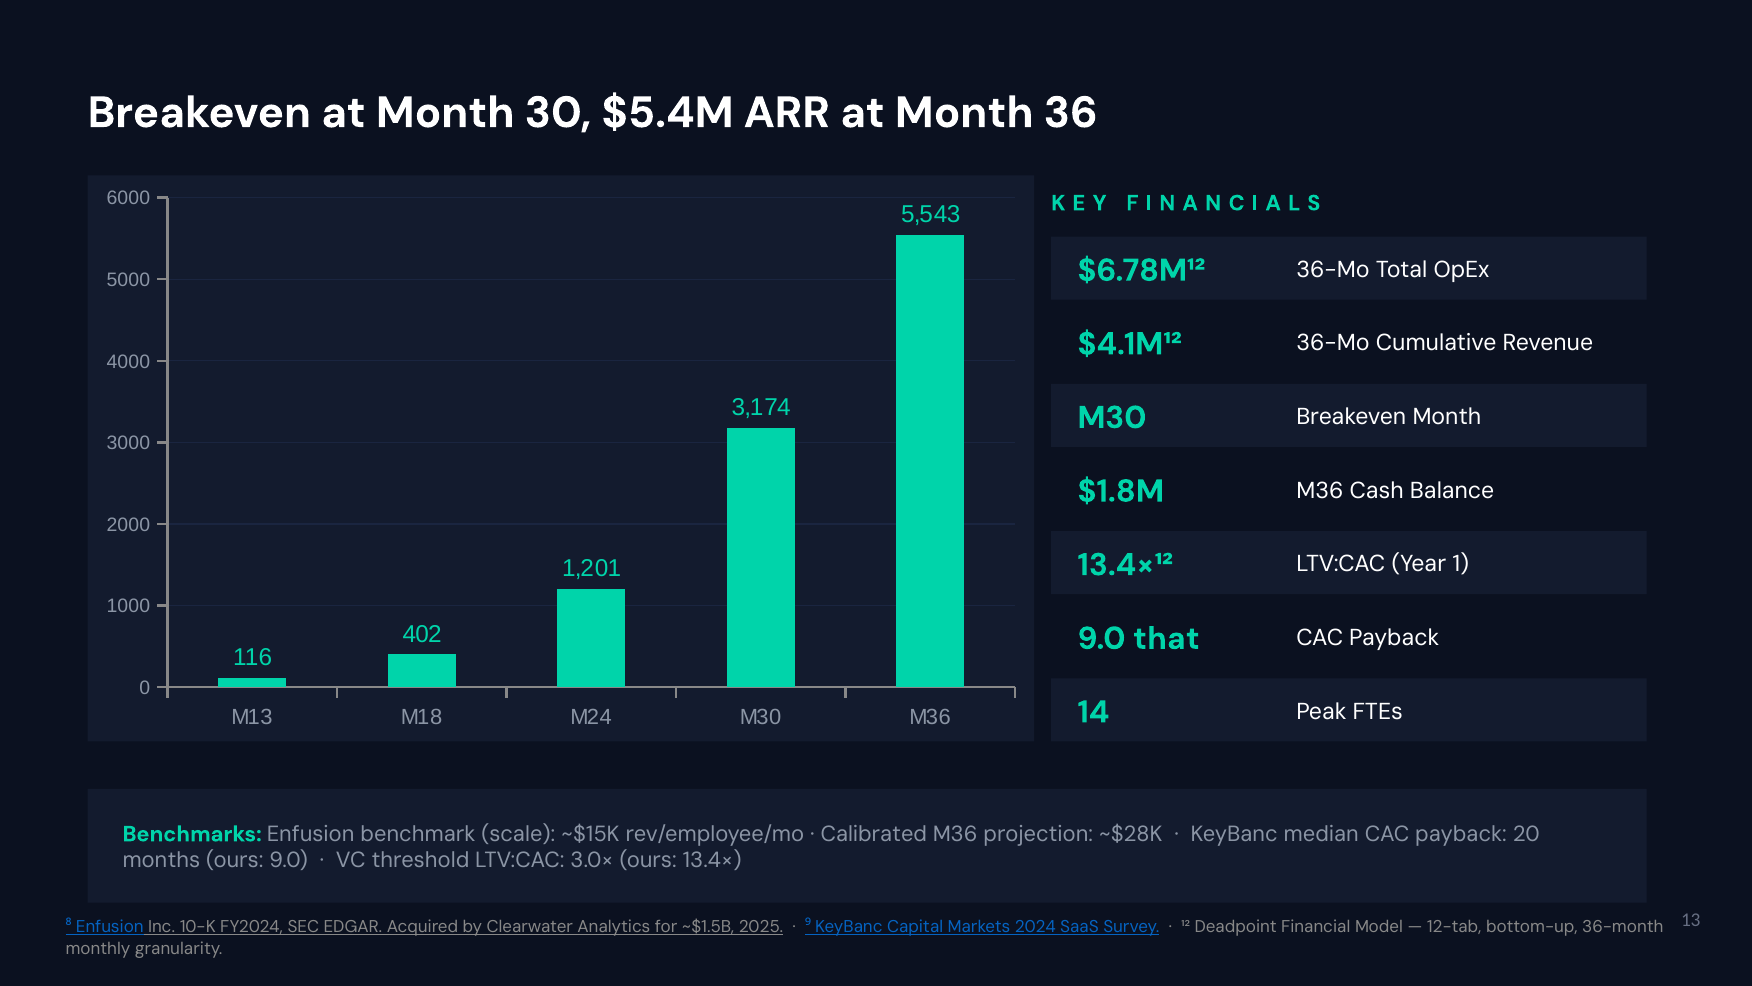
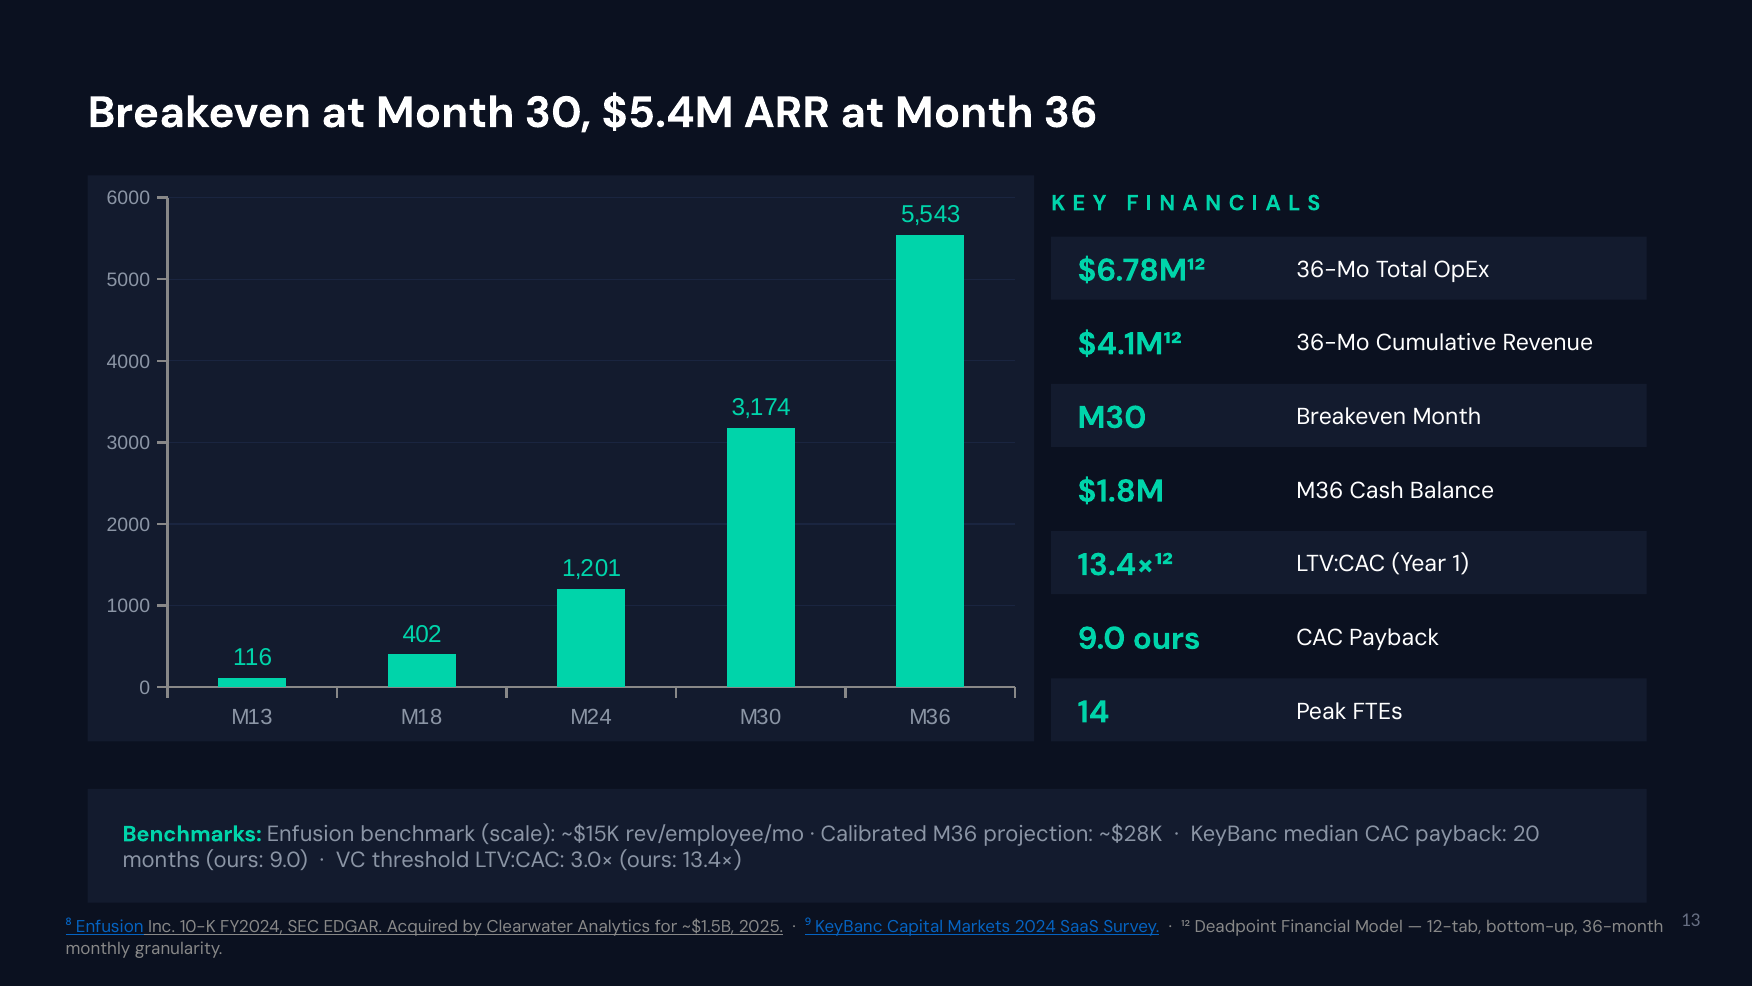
9.0 that: that -> ours
